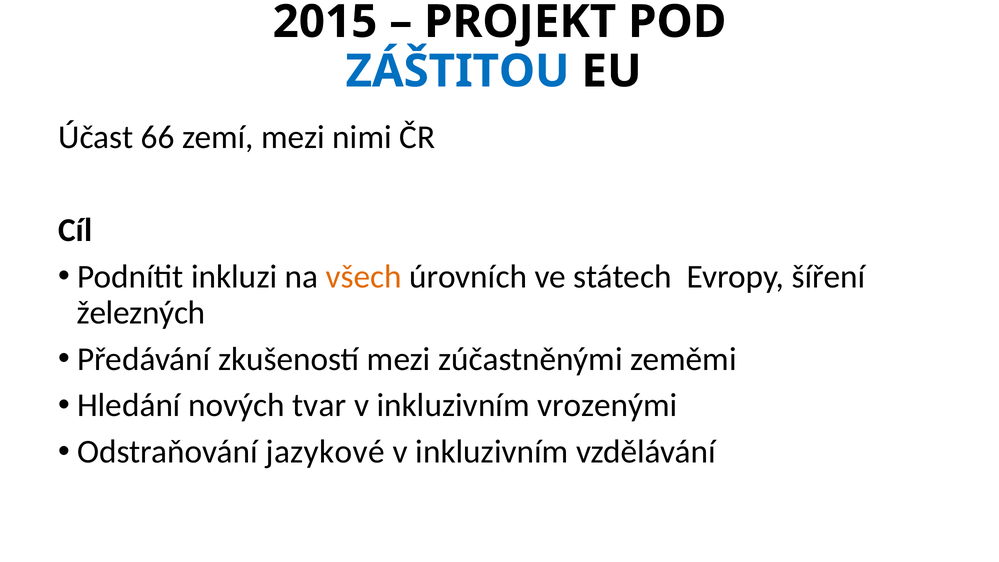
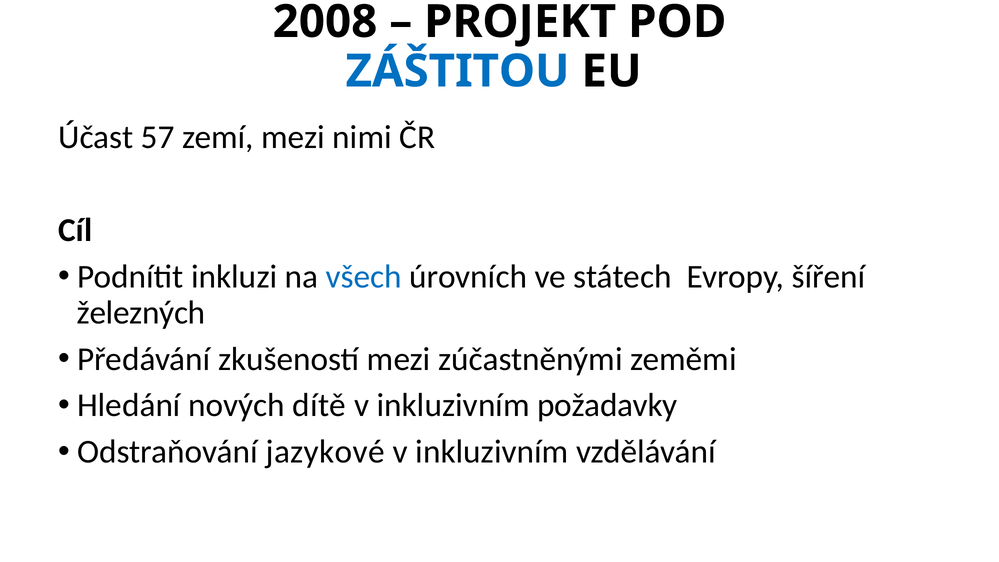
2015: 2015 -> 2008
66: 66 -> 57
všech colour: orange -> blue
tvar: tvar -> dítě
vrozenými: vrozenými -> požadavky
